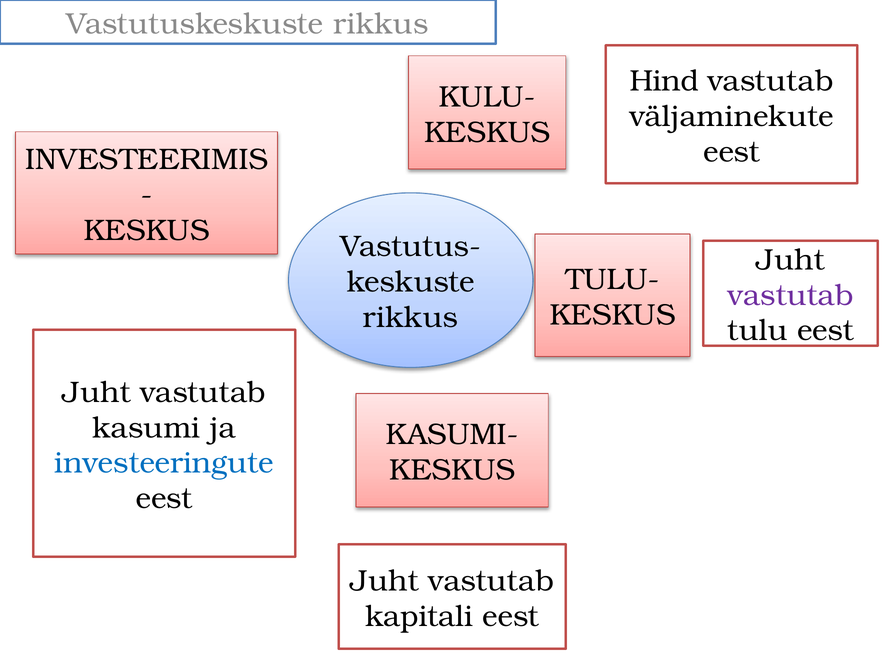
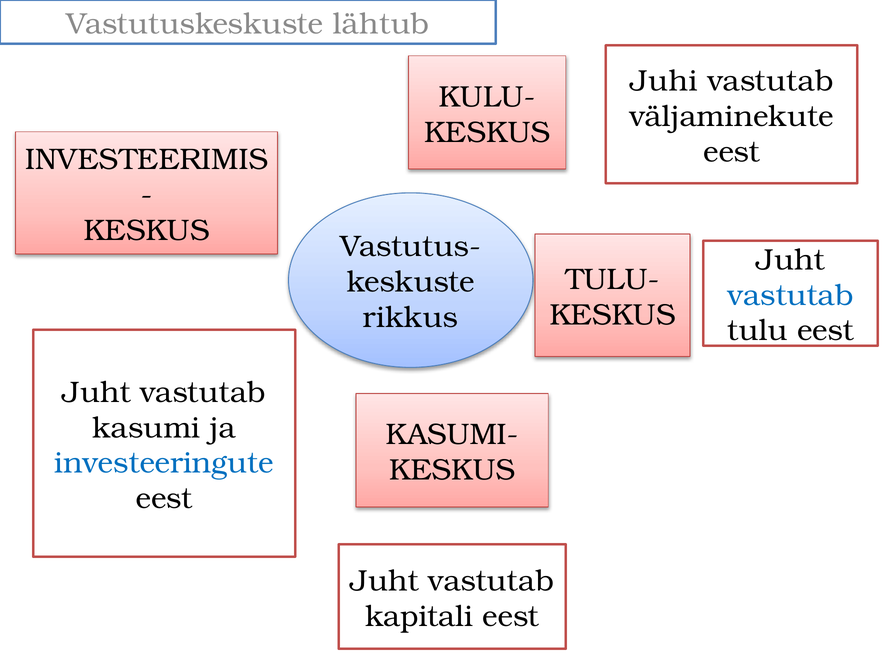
Vastutuskeskuste rikkus: rikkus -> lähtub
Hind: Hind -> Juhi
vastutab at (791, 295) colour: purple -> blue
